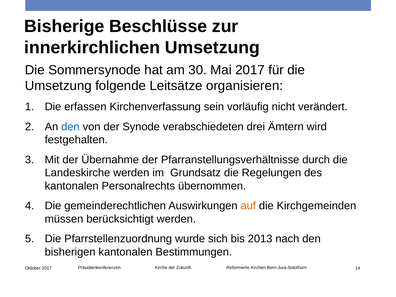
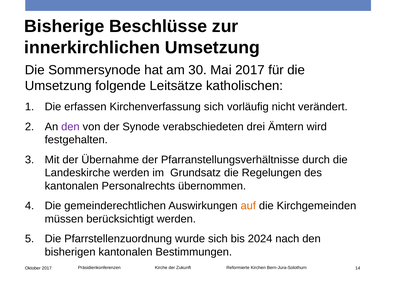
organisieren: organisieren -> katholischen
Kirchenverfassung sein: sein -> sich
den at (70, 127) colour: blue -> purple
2013: 2013 -> 2024
